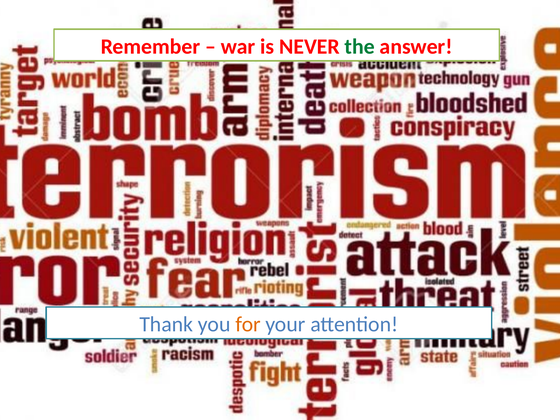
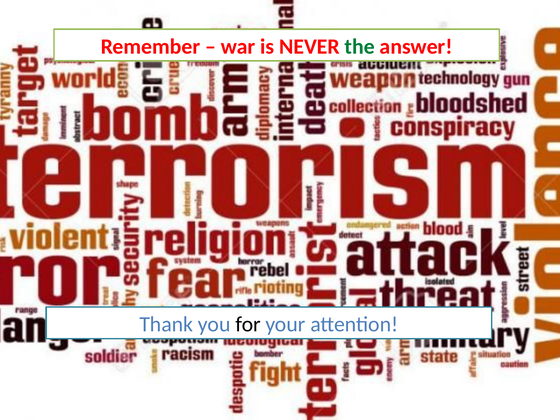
for colour: orange -> black
